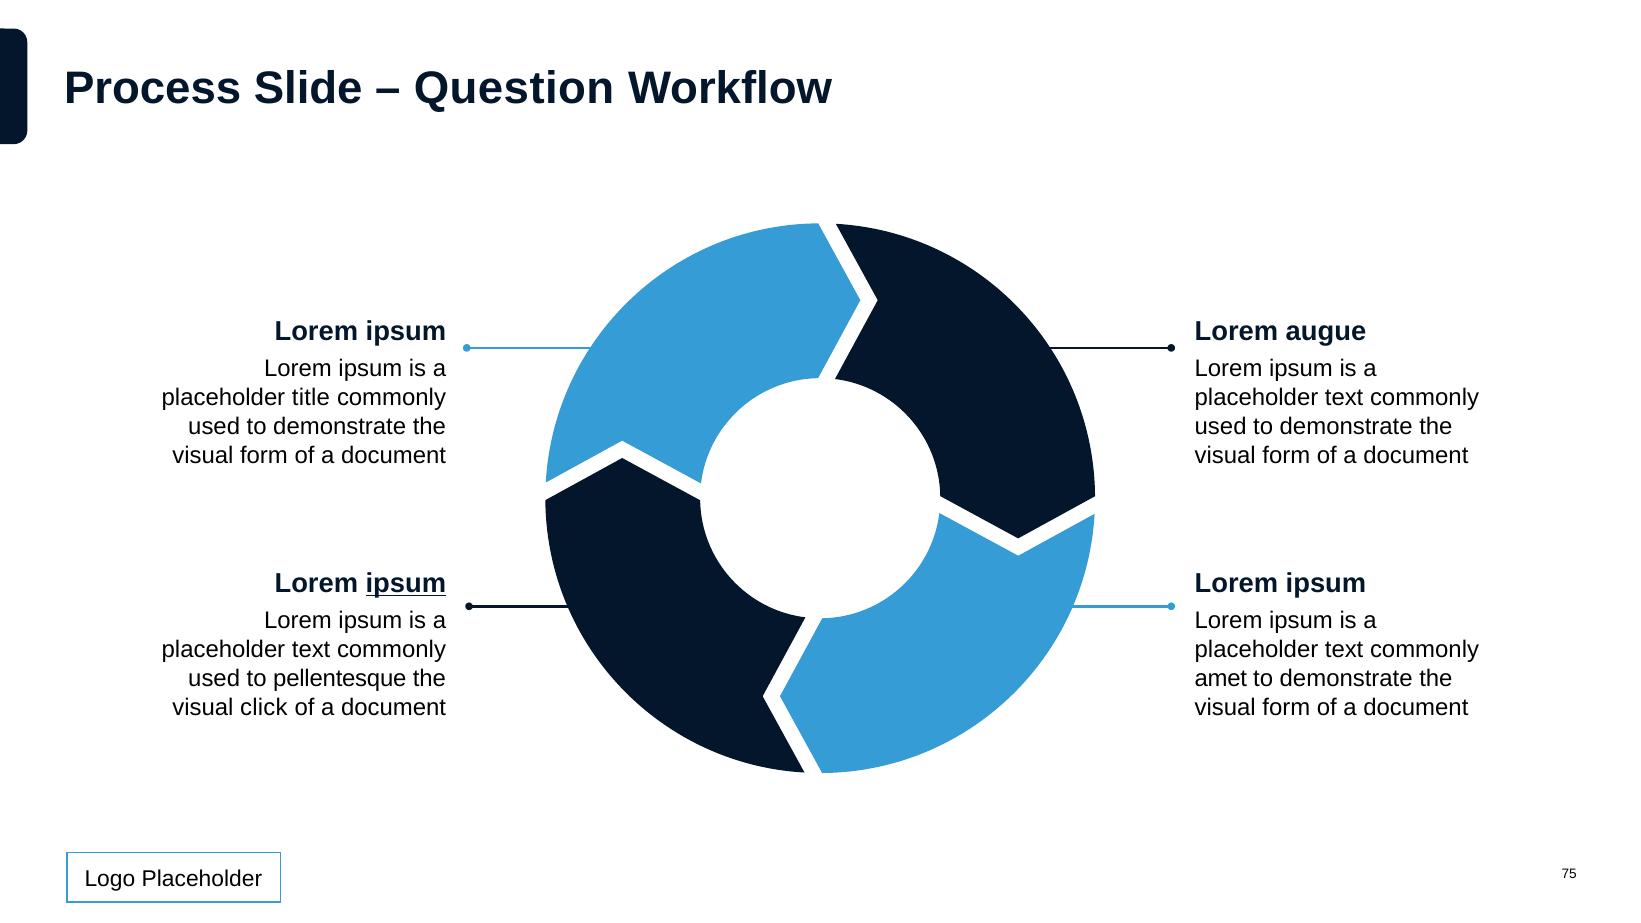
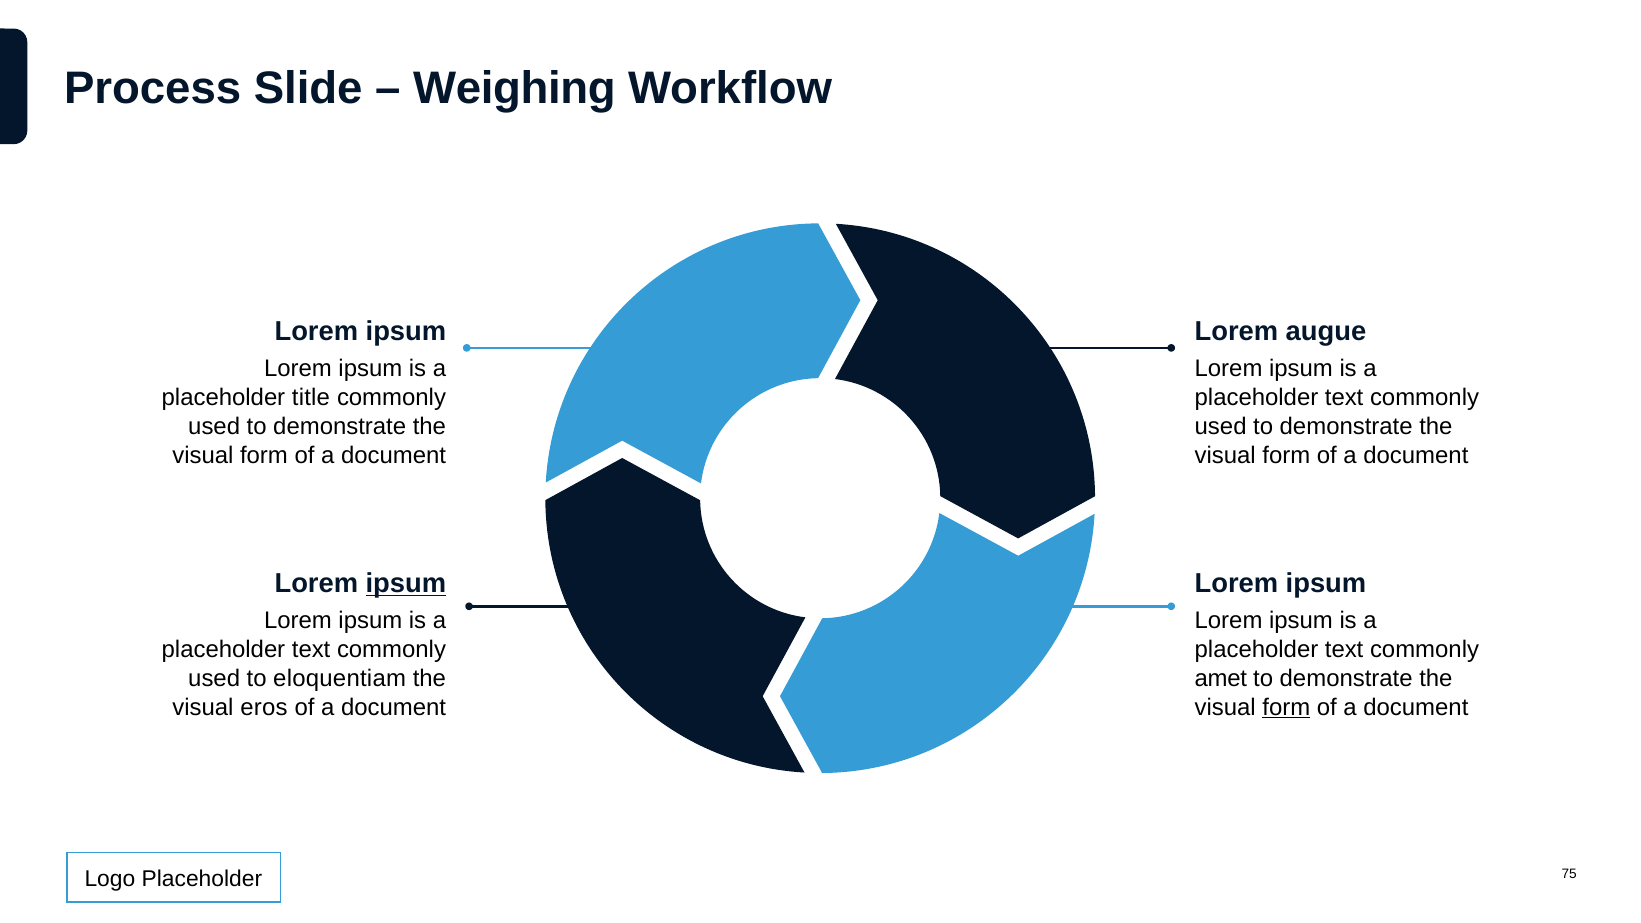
Question: Question -> Weighing
pellentesque: pellentesque -> eloquentiam
click: click -> eros
form at (1286, 707) underline: none -> present
